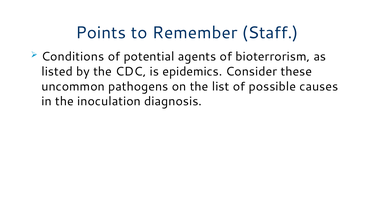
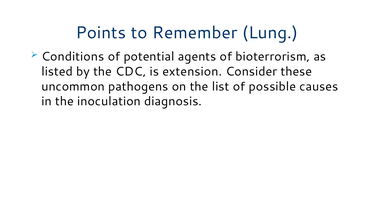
Staff: Staff -> Lung
epidemics: epidemics -> extension
